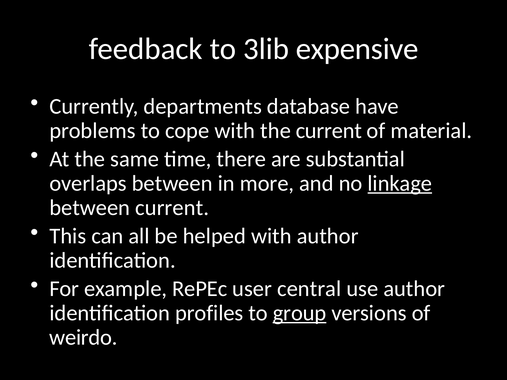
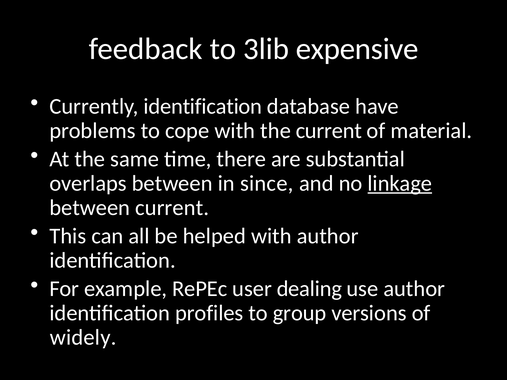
Currently departments: departments -> identification
more: more -> since
central: central -> dealing
group underline: present -> none
weirdo: weirdo -> widely
